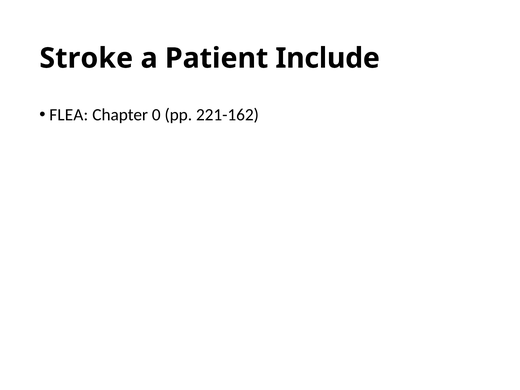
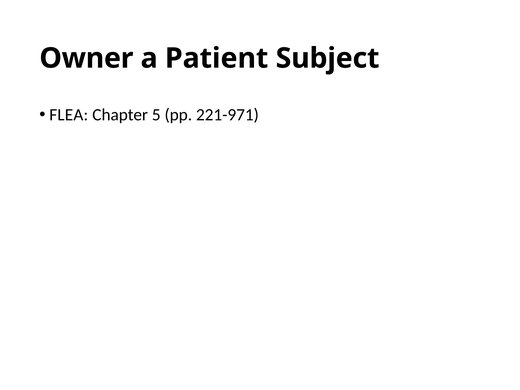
Stroke: Stroke -> Owner
Include: Include -> Subject
0: 0 -> 5
221-162: 221-162 -> 221-971
